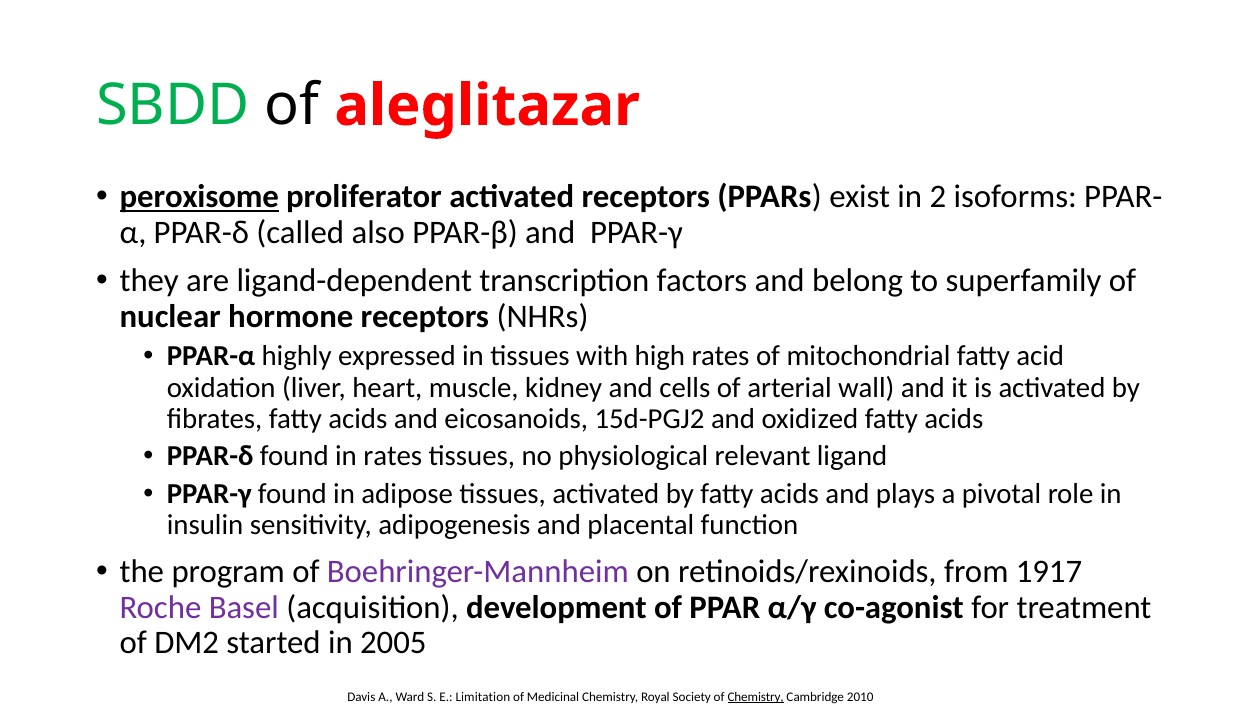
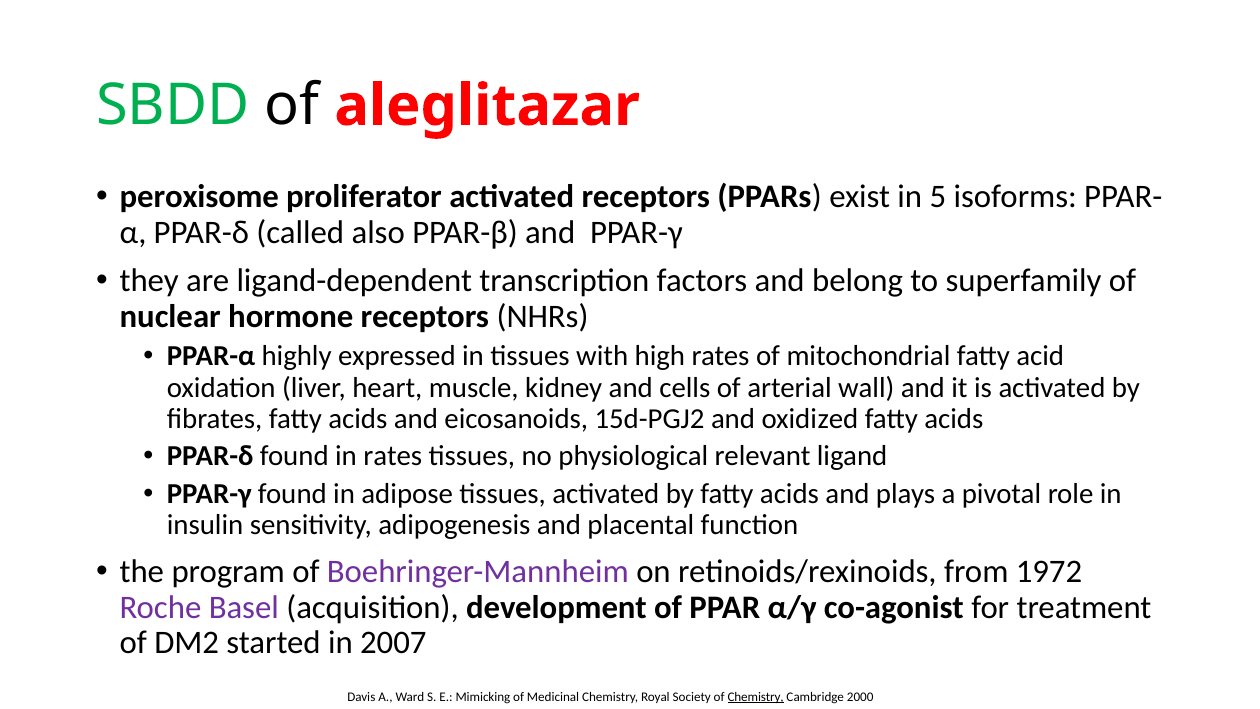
peroxisome underline: present -> none
2: 2 -> 5
1917: 1917 -> 1972
2005: 2005 -> 2007
Limitation: Limitation -> Mimicking
2010: 2010 -> 2000
